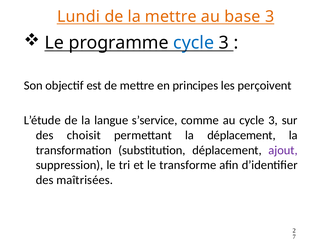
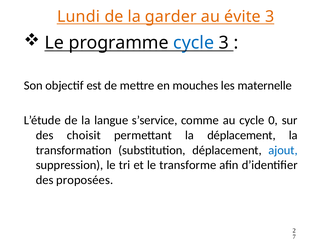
la mettre: mettre -> garder
base: base -> évite
principes: principes -> mouches
perçoivent: perçoivent -> maternelle
au cycle 3: 3 -> 0
ajout colour: purple -> blue
maîtrisées: maîtrisées -> proposées
